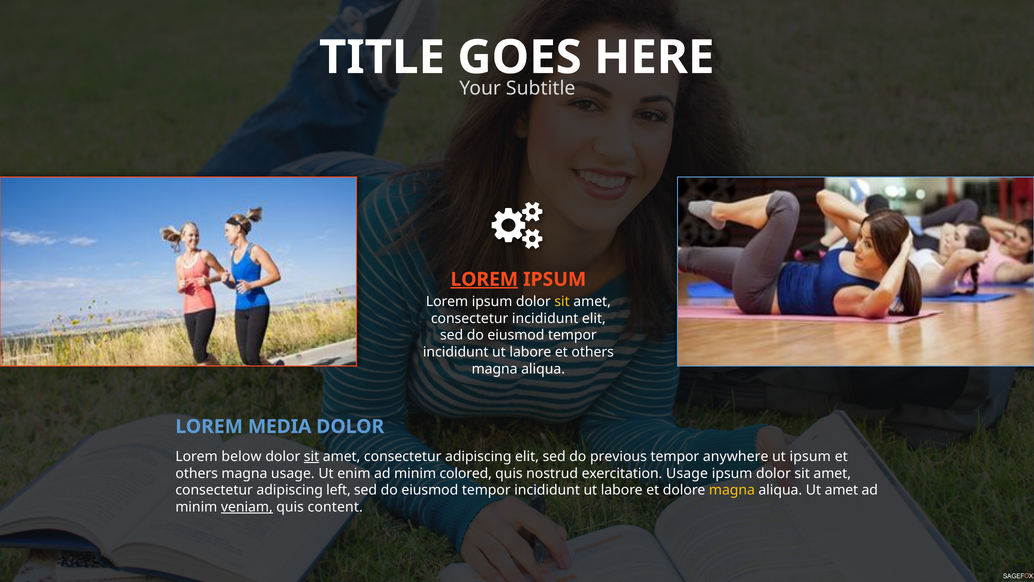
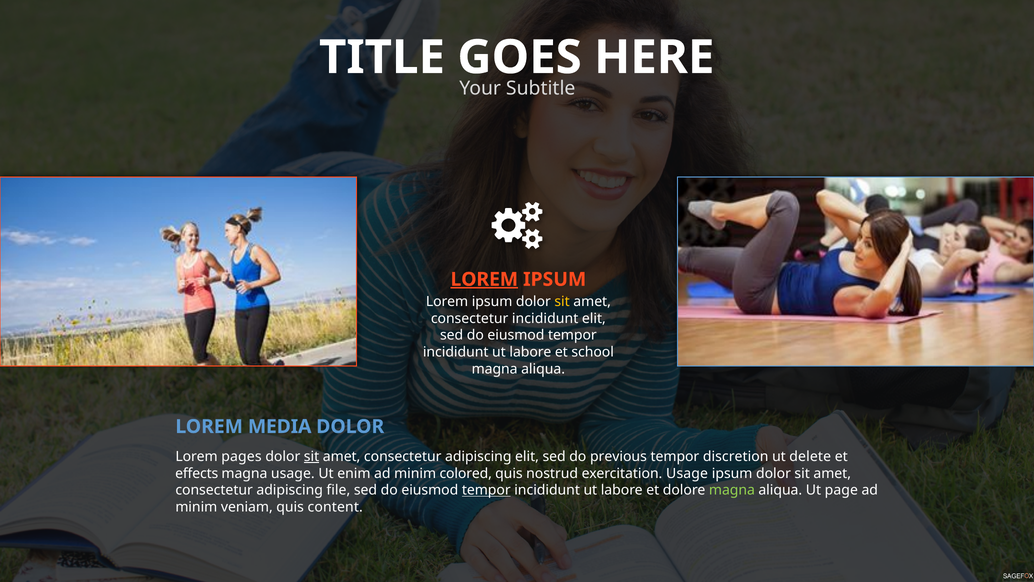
labore et others: others -> school
below: below -> pages
anywhere: anywhere -> discretion
ut ipsum: ipsum -> delete
others at (197, 473): others -> effects
left: left -> file
tempor at (486, 490) underline: none -> present
magna at (732, 490) colour: yellow -> light green
Ut amet: amet -> page
veniam underline: present -> none
